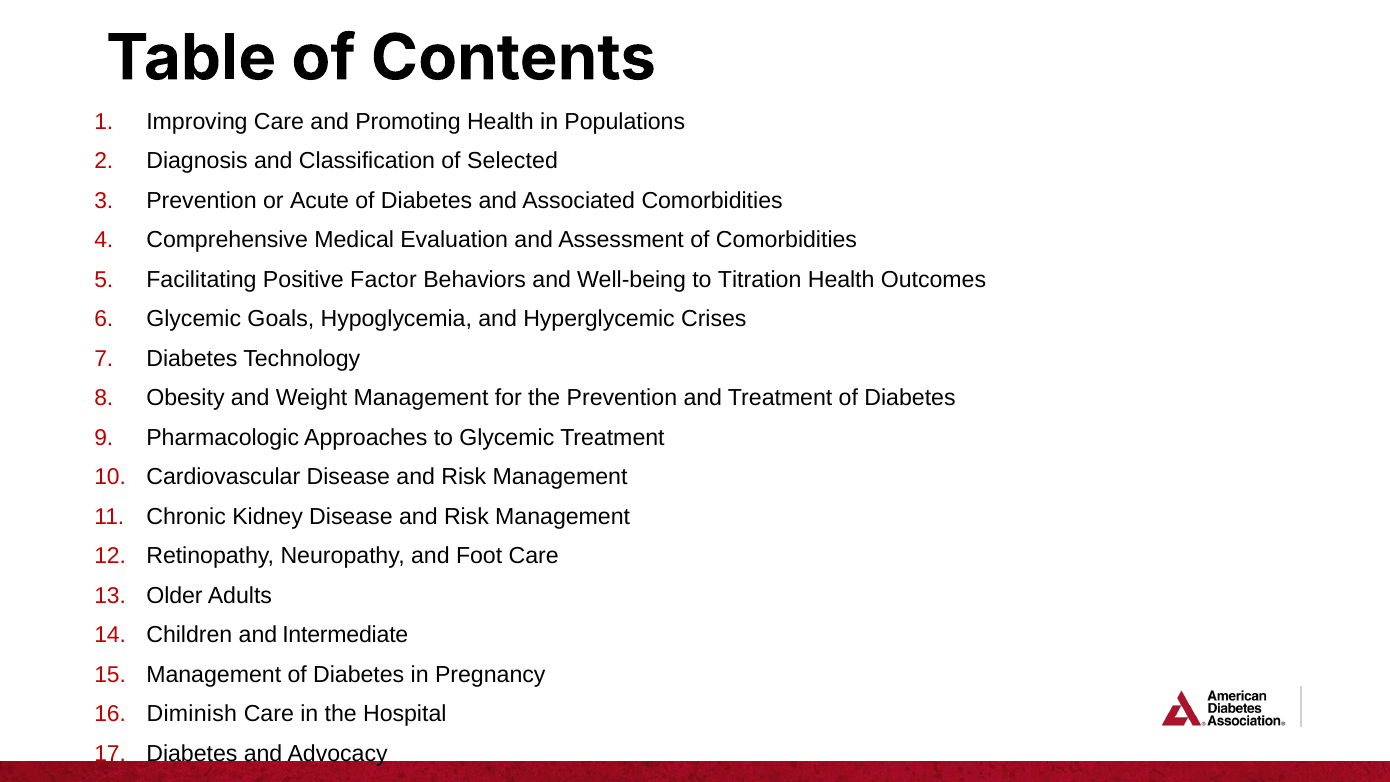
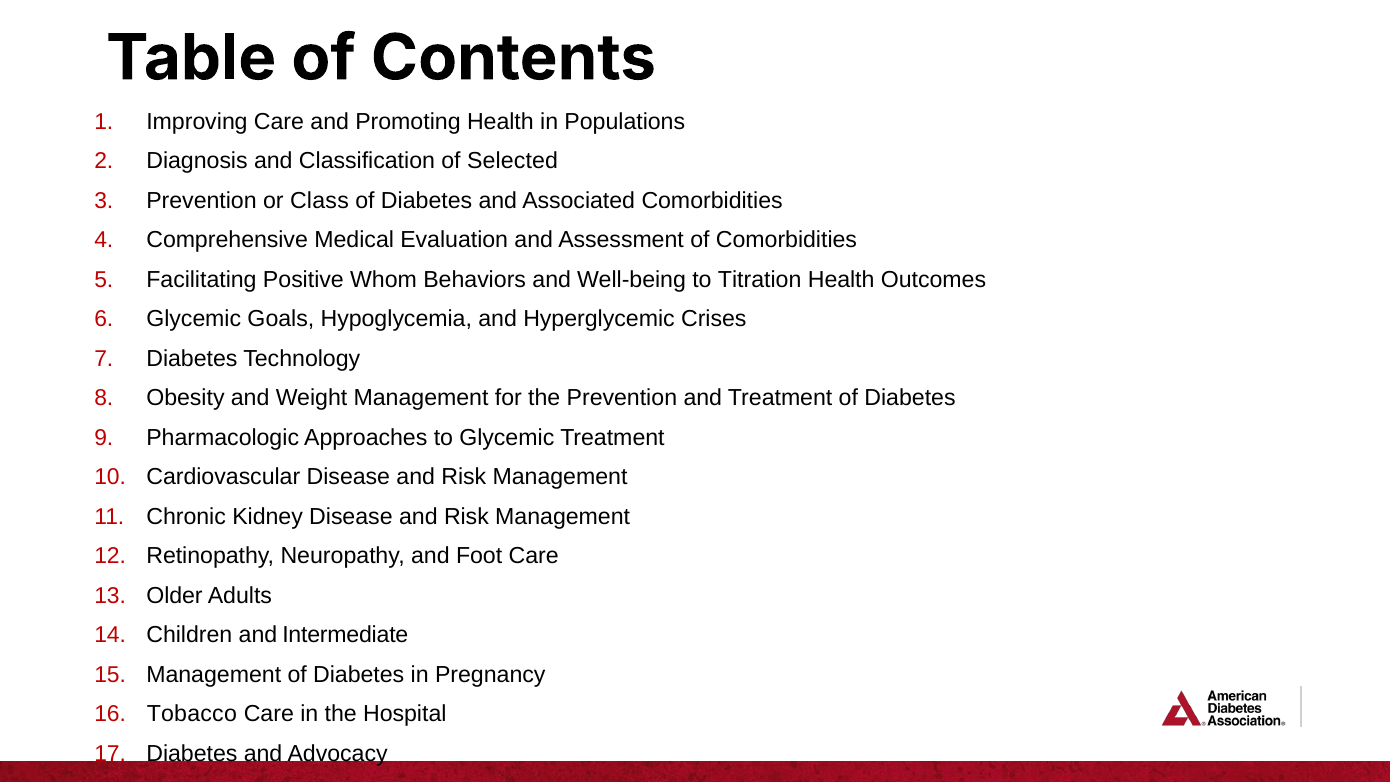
Acute: Acute -> Class
Factor: Factor -> Whom
Diminish: Diminish -> Tobacco
